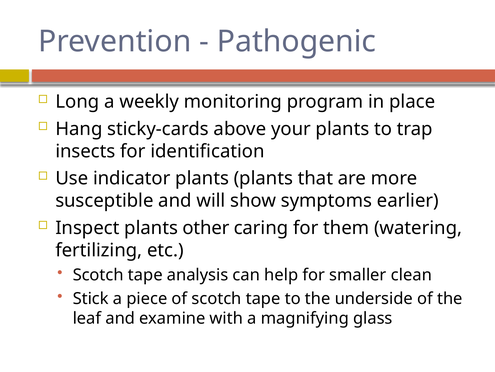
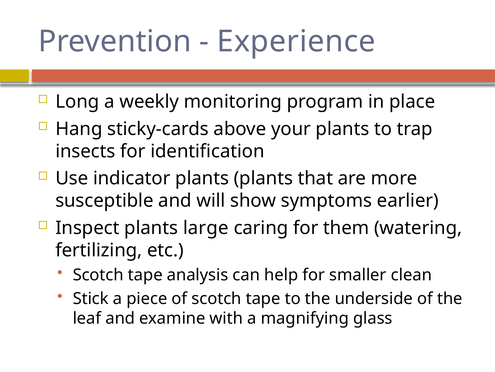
Pathogenic: Pathogenic -> Experience
other: other -> large
